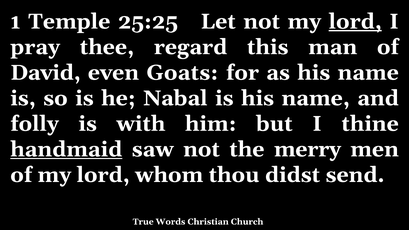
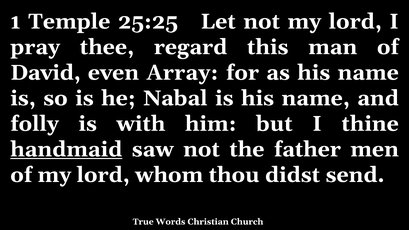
lord at (355, 22) underline: present -> none
Goats: Goats -> Array
merry: merry -> father
